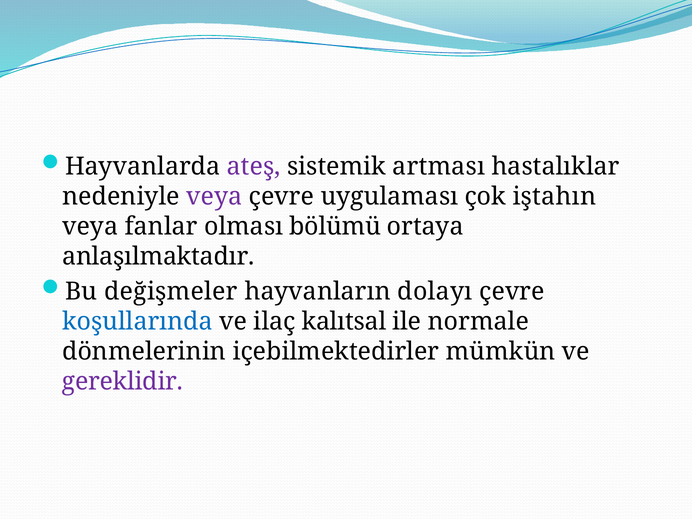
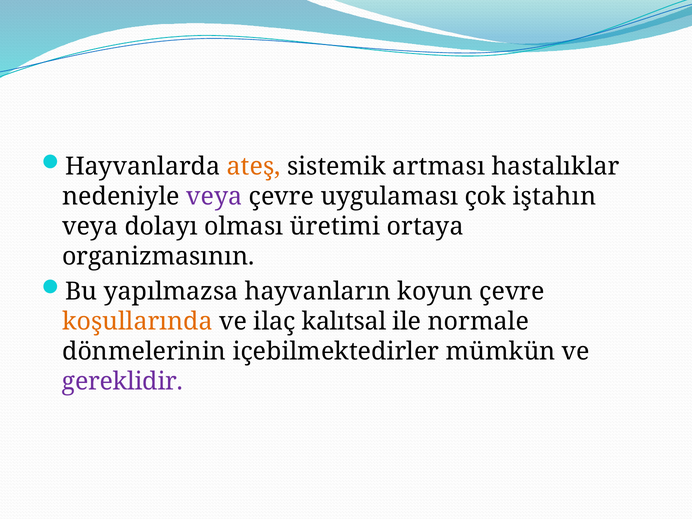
ateş colour: purple -> orange
fanlar: fanlar -> dolayı
bölümü: bölümü -> üretimi
anlaşılmaktadır: anlaşılmaktadır -> organizmasının
değişmeler: değişmeler -> yapılmazsa
dolayı: dolayı -> koyun
koşullarında colour: blue -> orange
